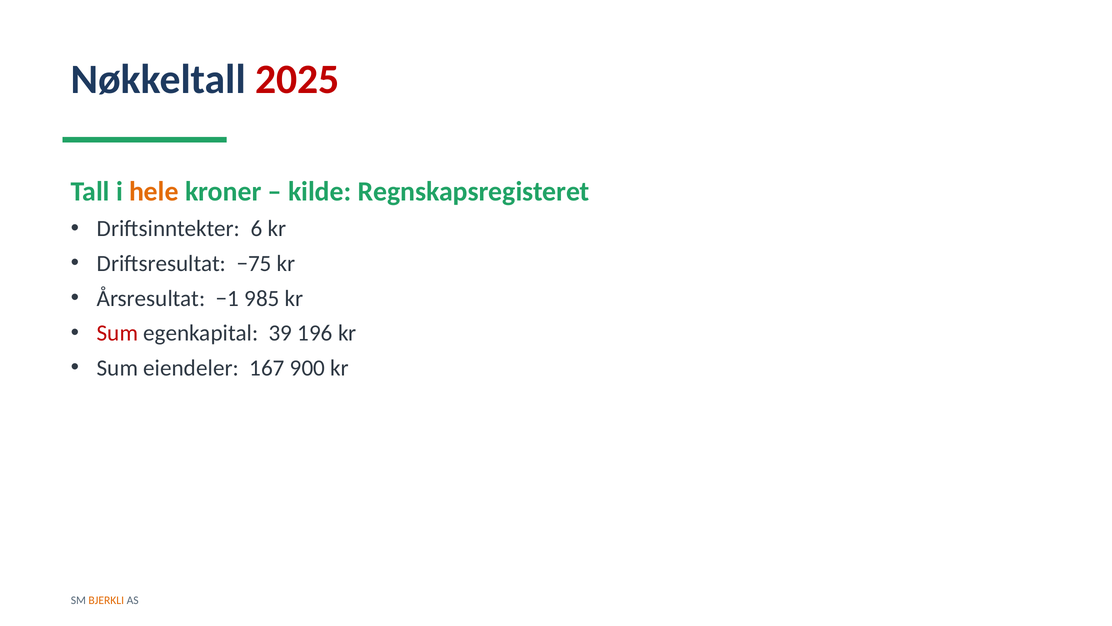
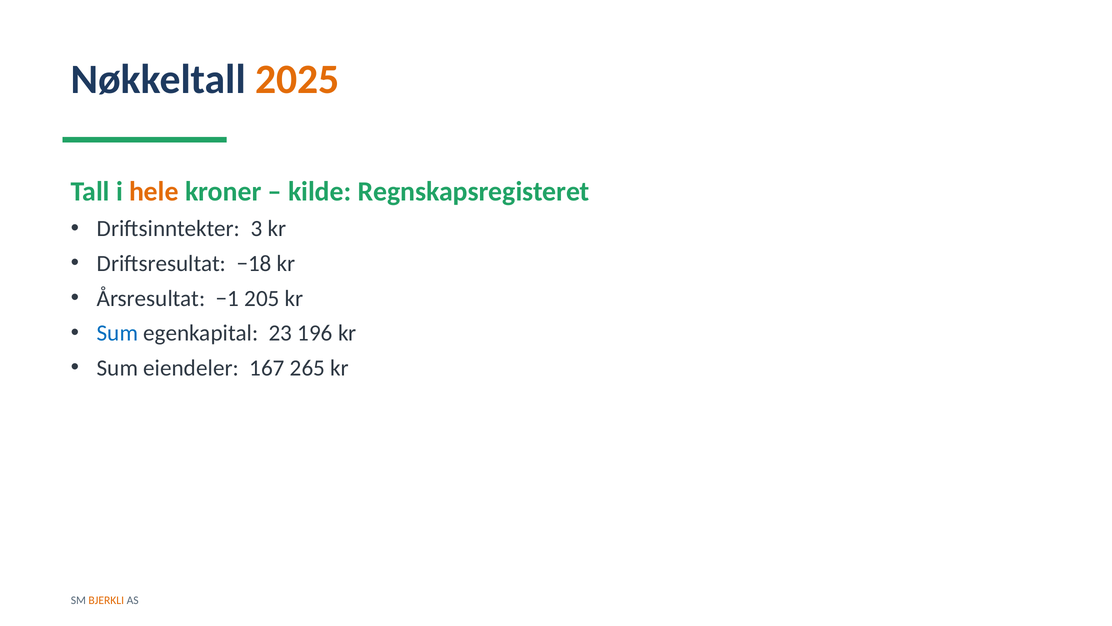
2025 colour: red -> orange
6: 6 -> 3
−75: −75 -> −18
985: 985 -> 205
Sum at (117, 333) colour: red -> blue
39: 39 -> 23
900: 900 -> 265
